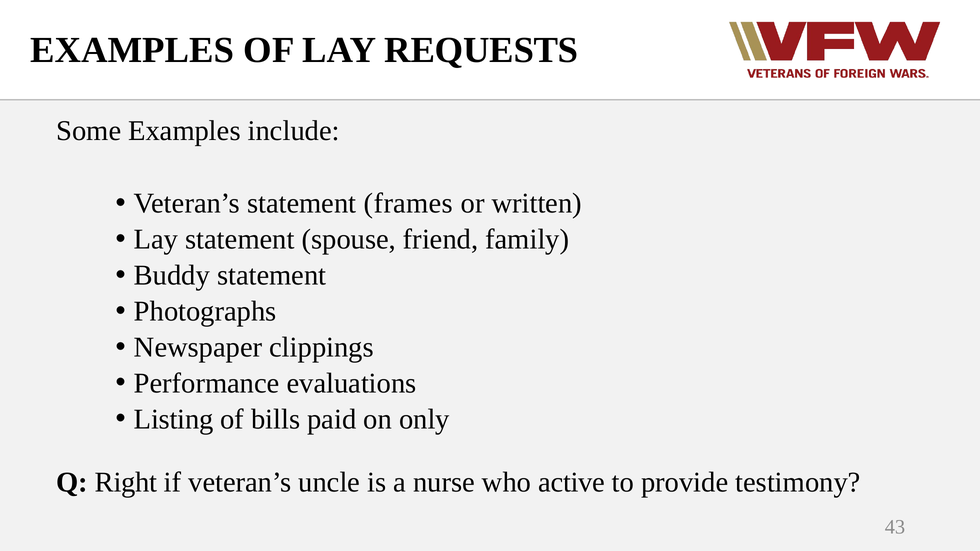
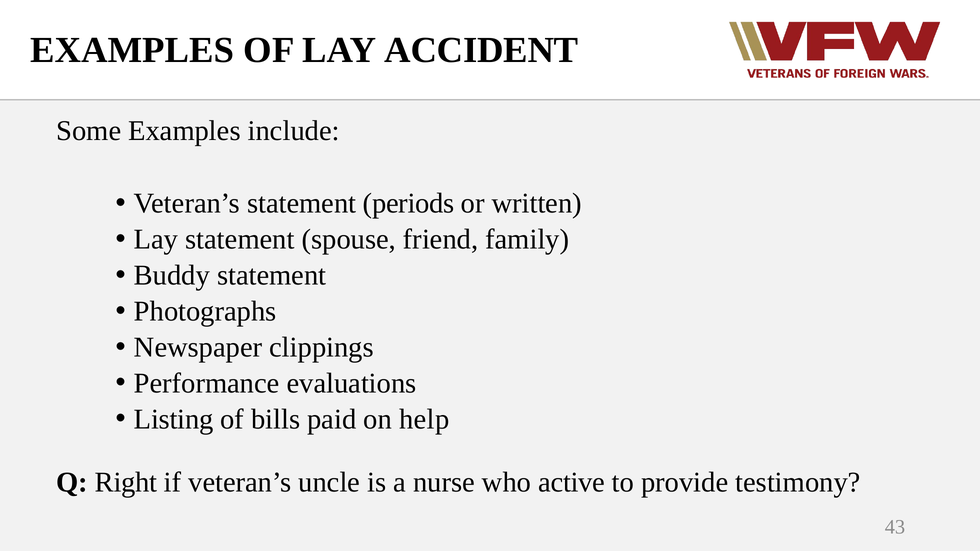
REQUESTS: REQUESTS -> ACCIDENT
frames: frames -> periods
only: only -> help
